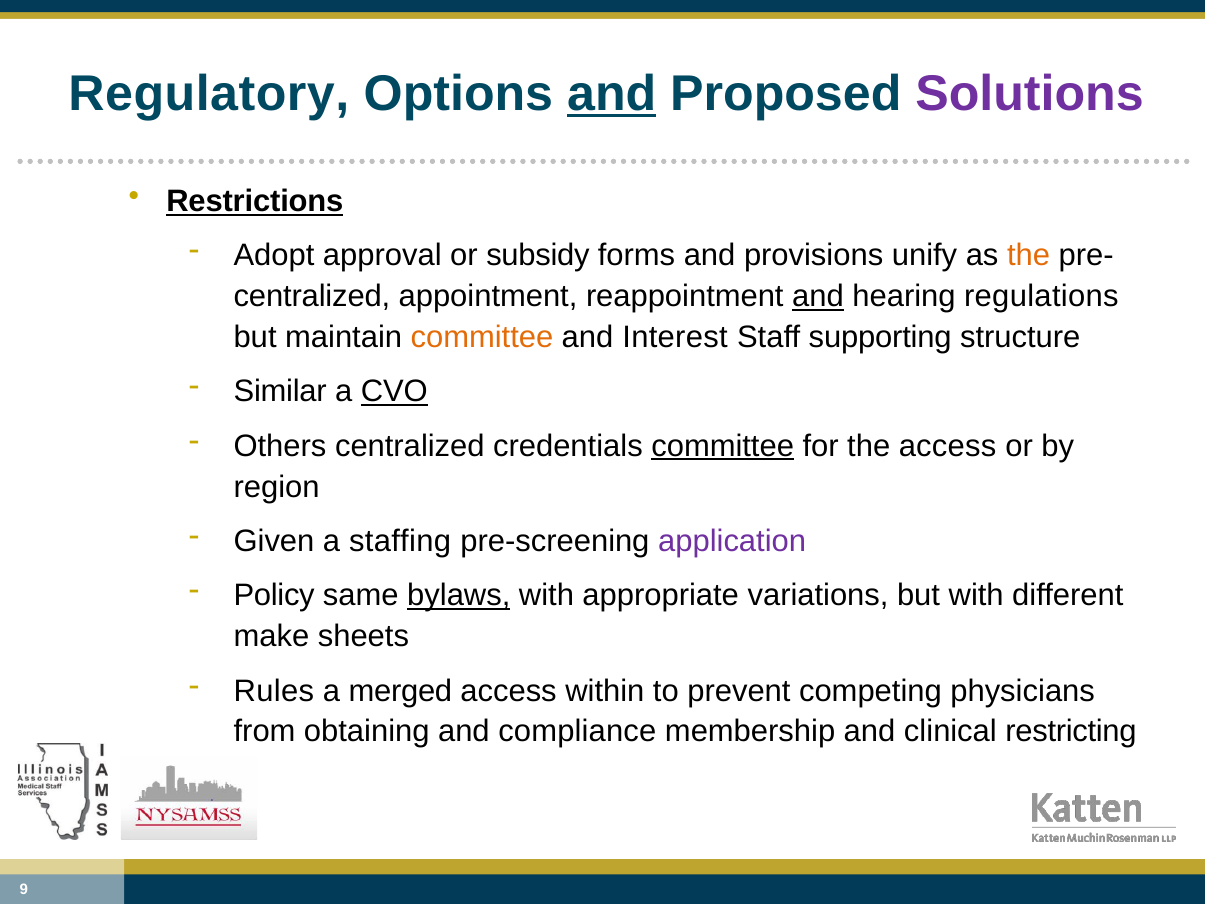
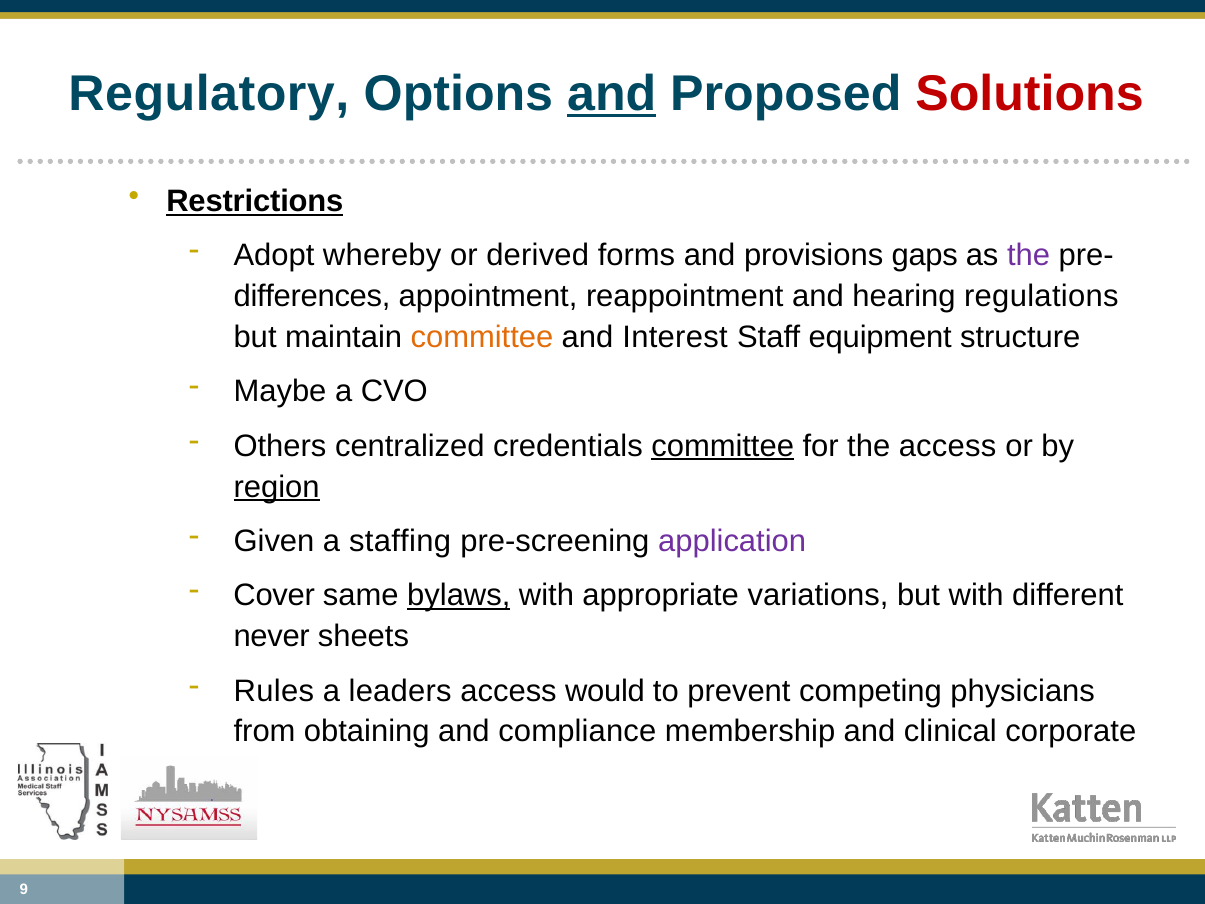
Solutions colour: purple -> red
approval: approval -> whereby
subsidy: subsidy -> derived
unify: unify -> gaps
the at (1029, 255) colour: orange -> purple
centralized at (312, 296): centralized -> differences
and at (818, 296) underline: present -> none
supporting: supporting -> equipment
Similar: Similar -> Maybe
CVO underline: present -> none
region underline: none -> present
Policy: Policy -> Cover
make: make -> never
merged: merged -> leaders
within: within -> would
restricting: restricting -> corporate
